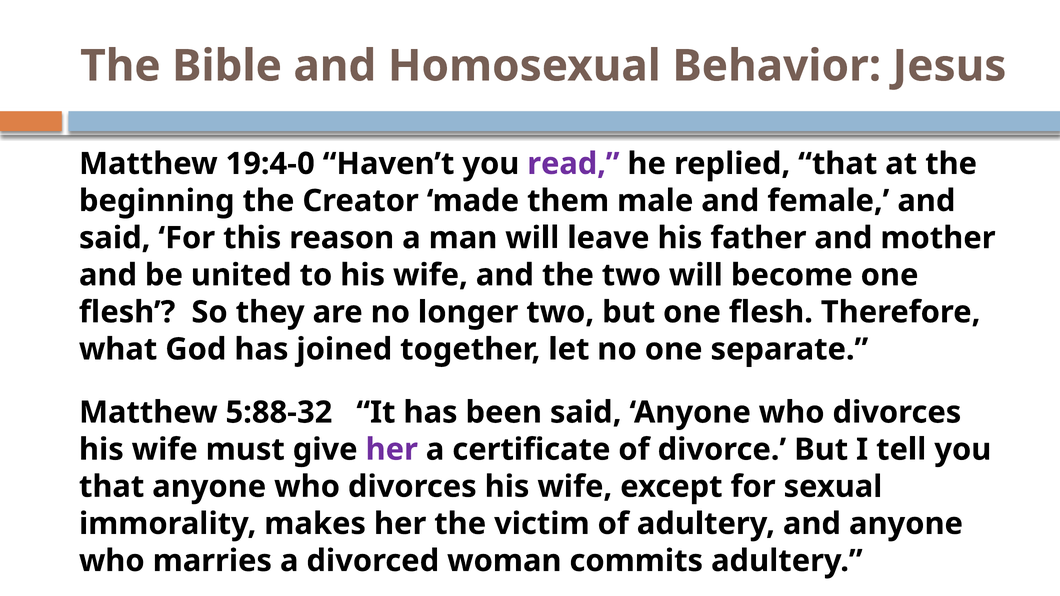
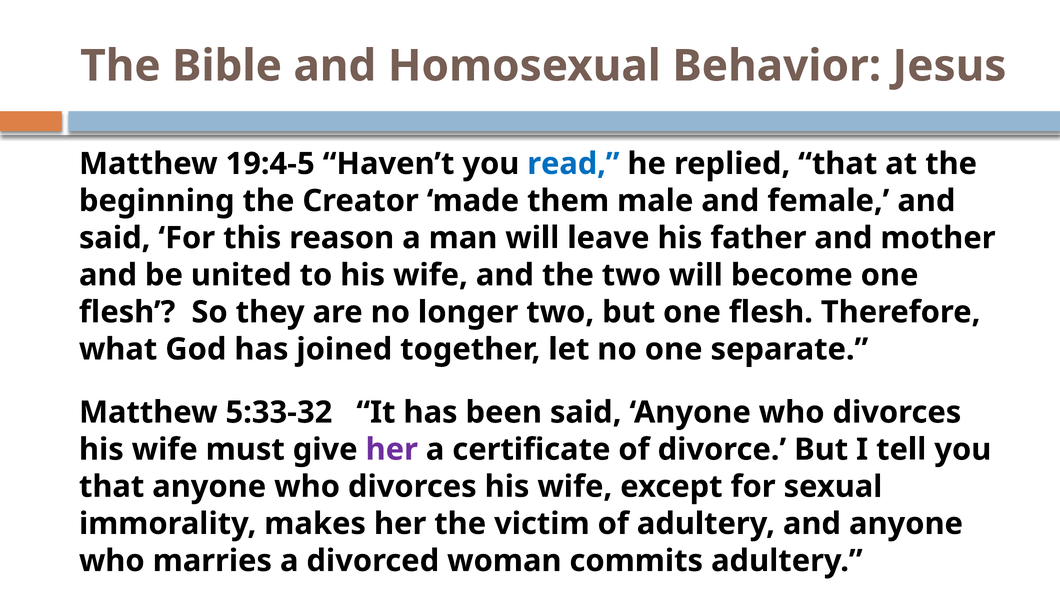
19:4-0: 19:4-0 -> 19:4-5
read colour: purple -> blue
5:88-32: 5:88-32 -> 5:33-32
